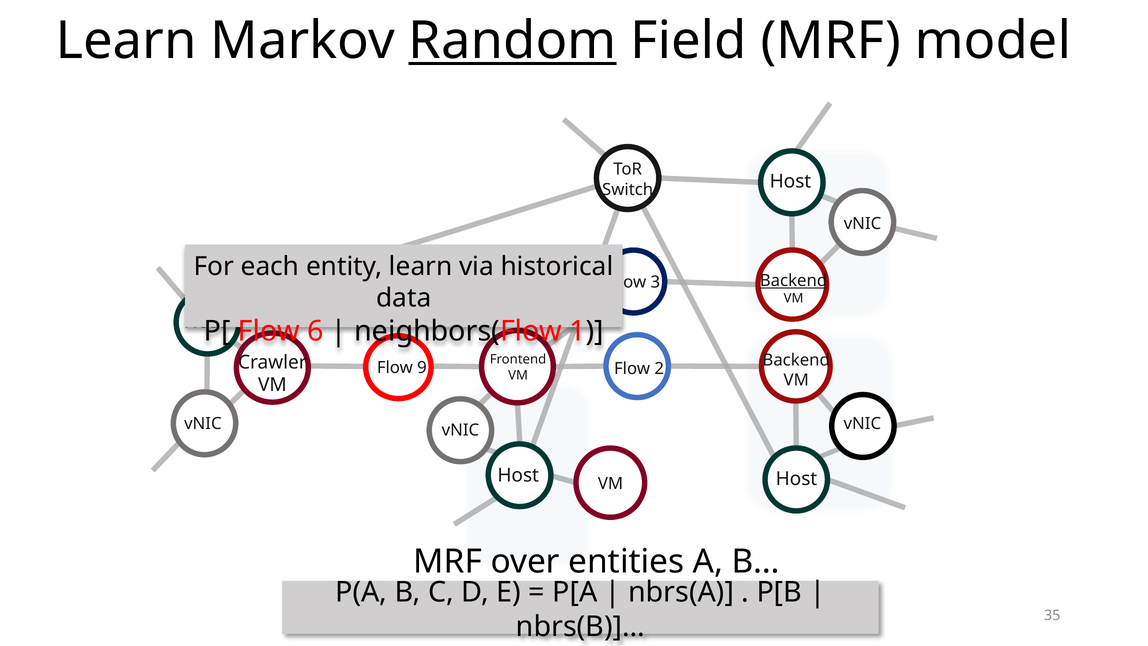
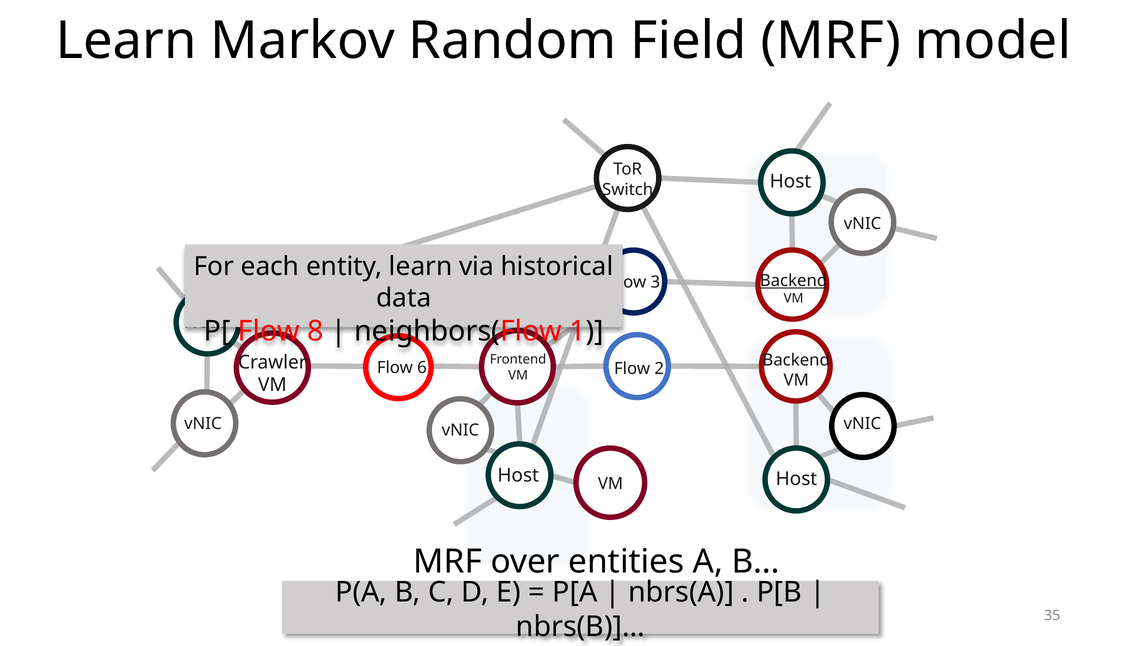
Random underline: present -> none
6: 6 -> 8
9: 9 -> 6
